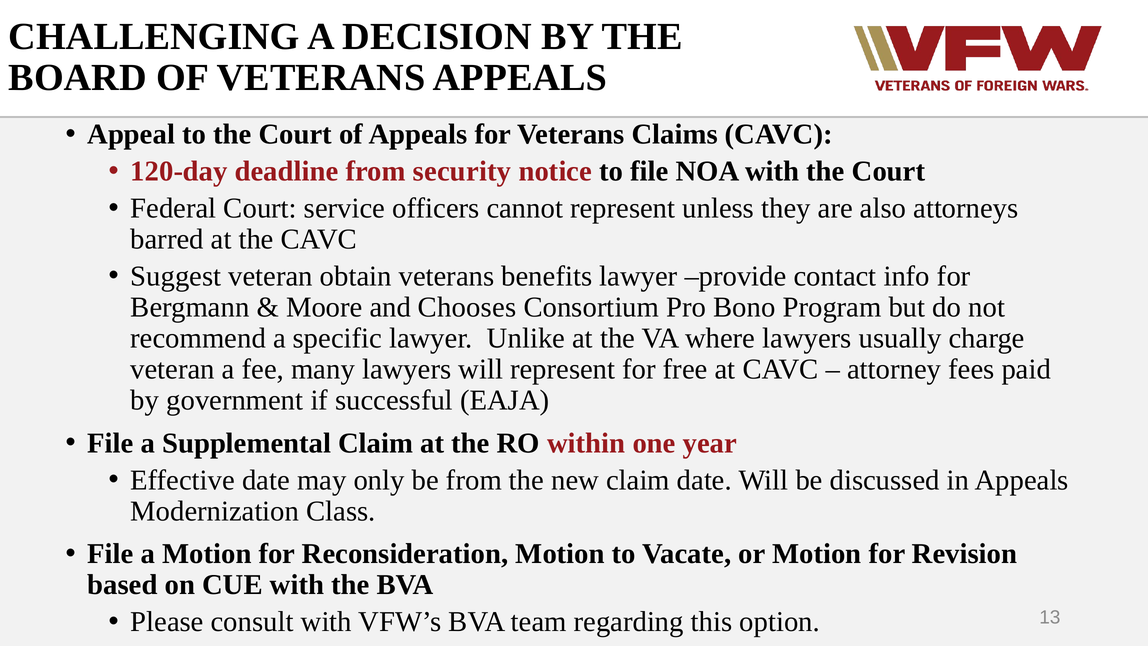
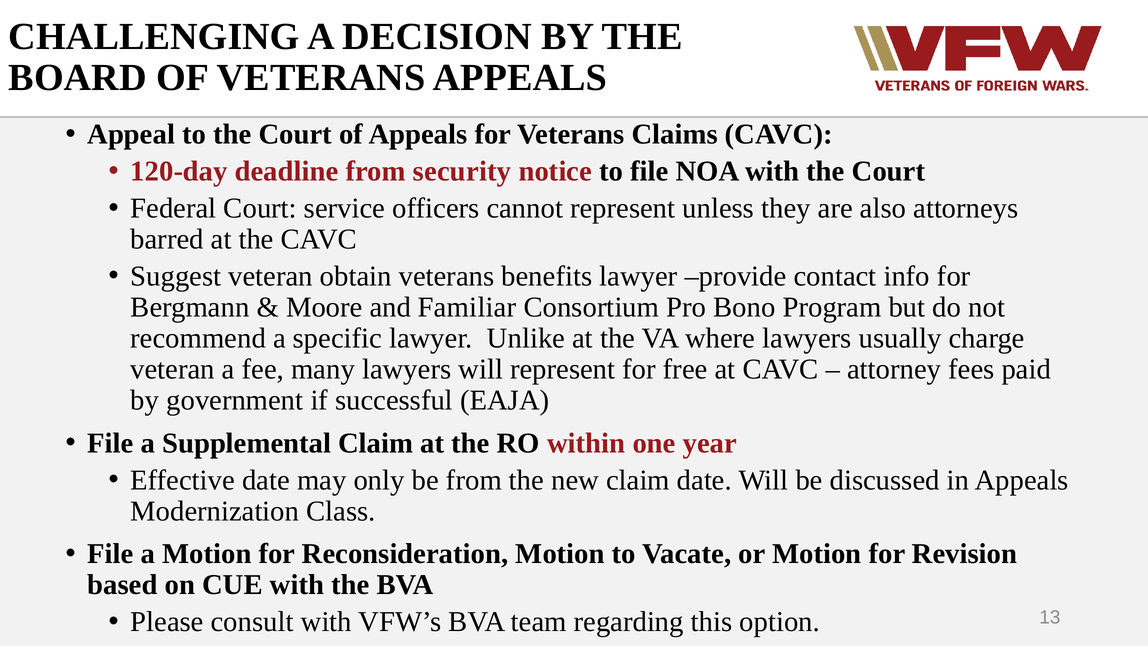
Chooses: Chooses -> Familiar
